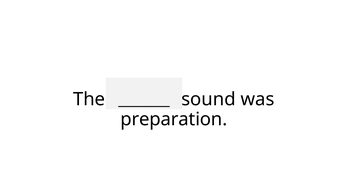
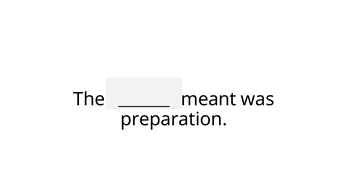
sound: sound -> meant
